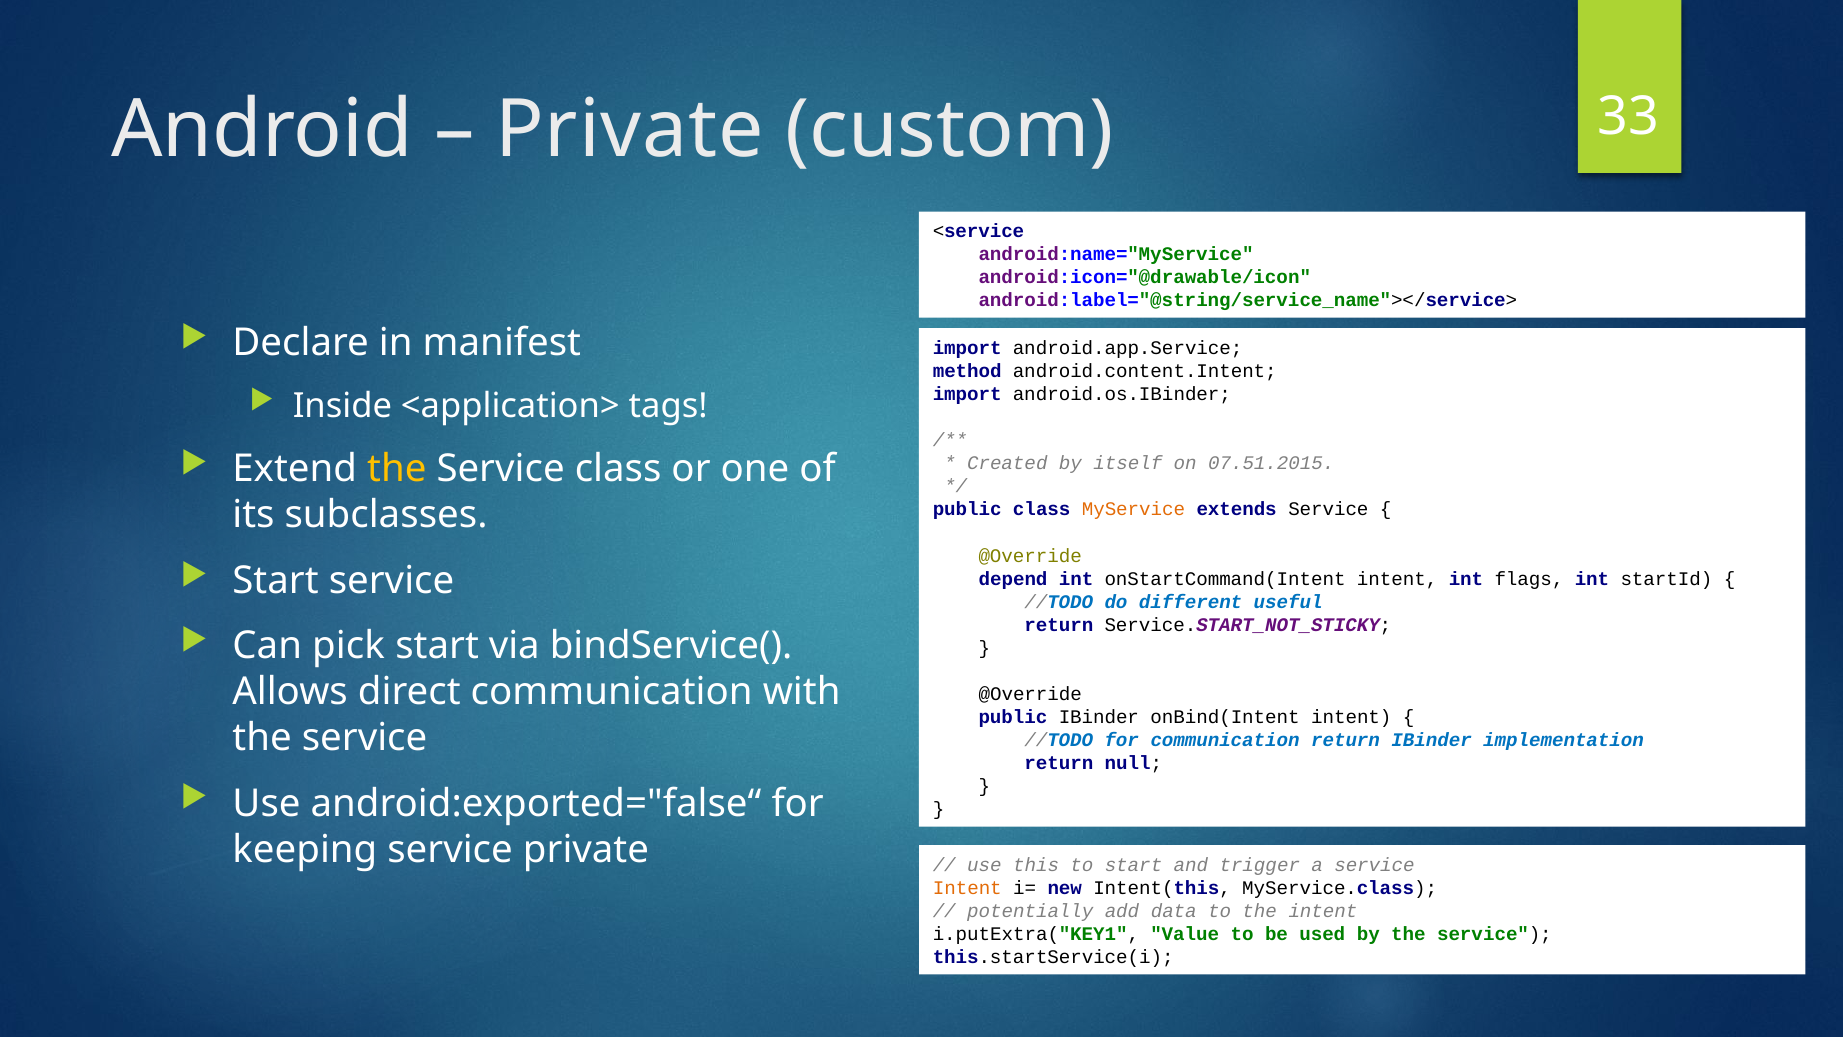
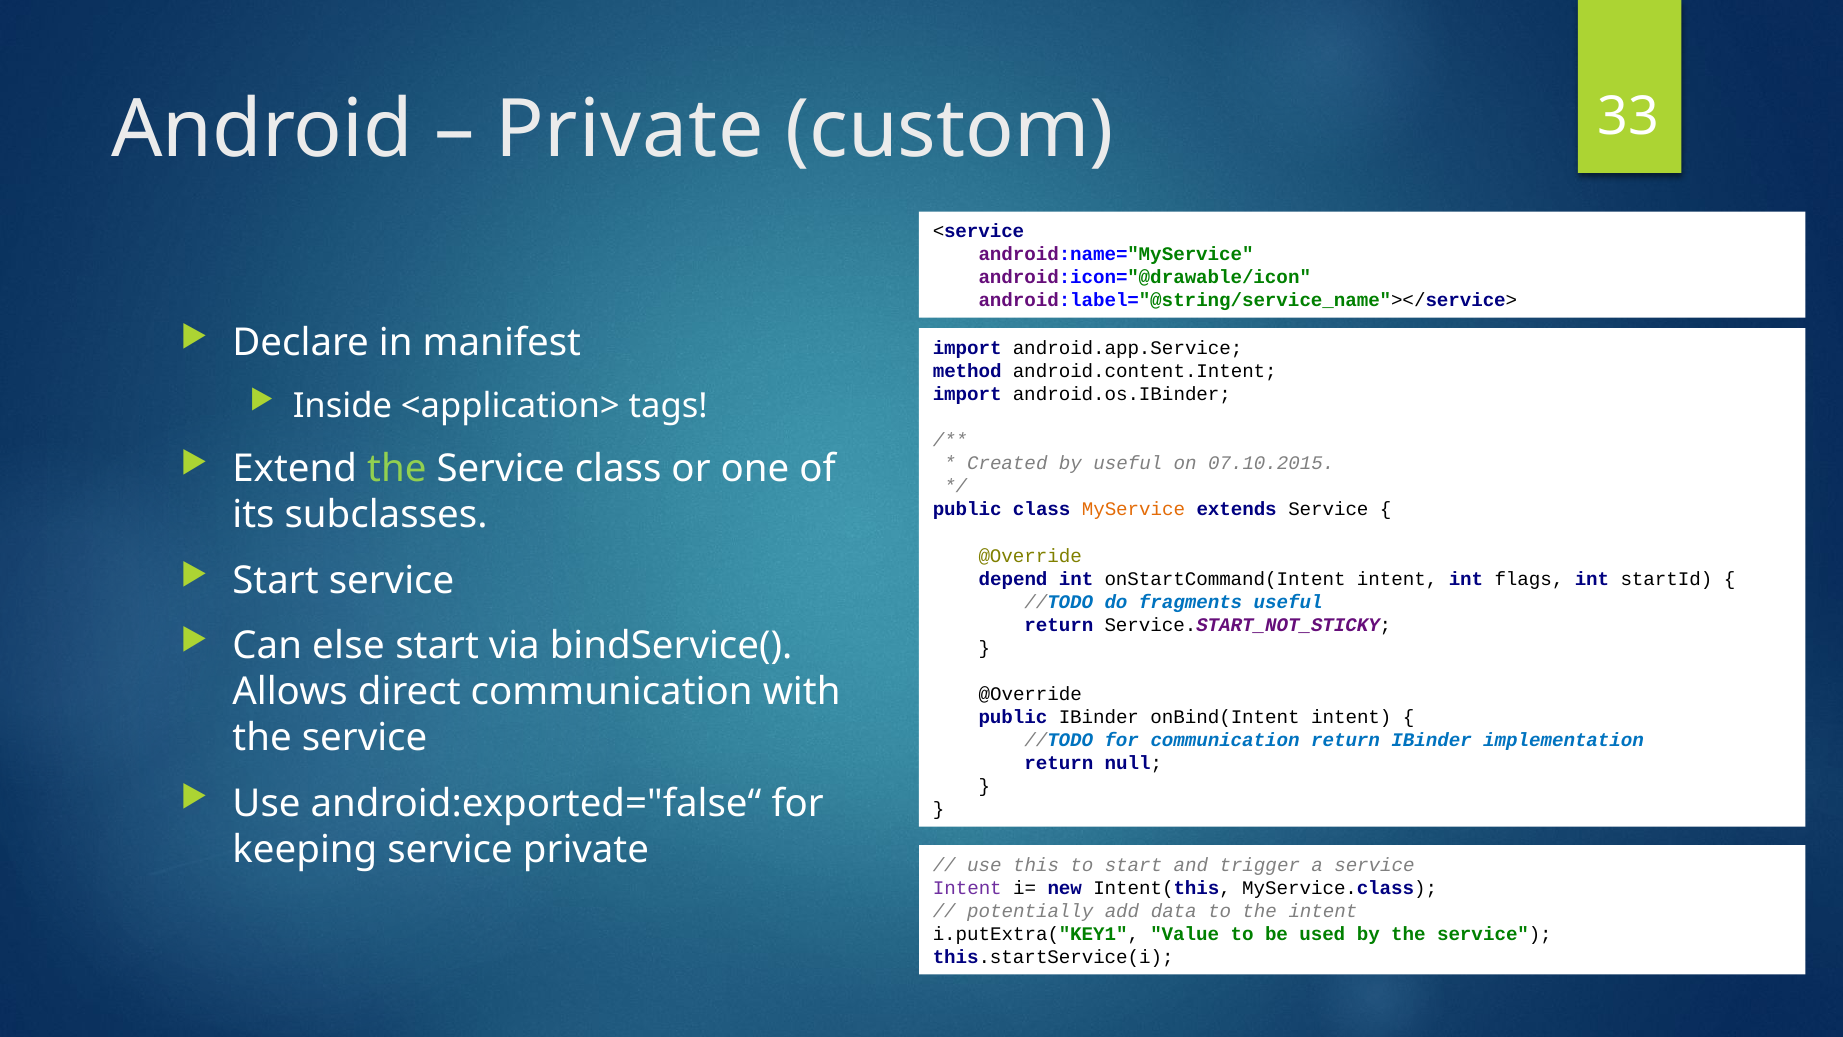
the at (397, 469) colour: yellow -> light green
by itself: itself -> useful
07.51.2015: 07.51.2015 -> 07.10.2015
different: different -> fragments
pick: pick -> else
Intent at (967, 888) colour: orange -> purple
